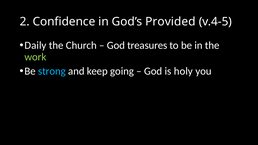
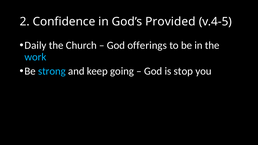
treasures: treasures -> offerings
work colour: light green -> light blue
holy: holy -> stop
